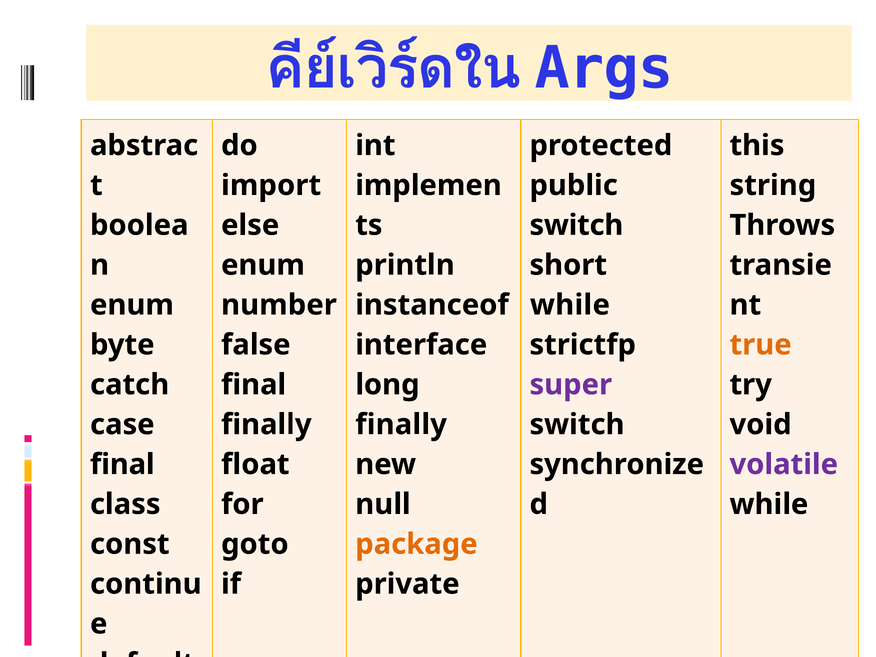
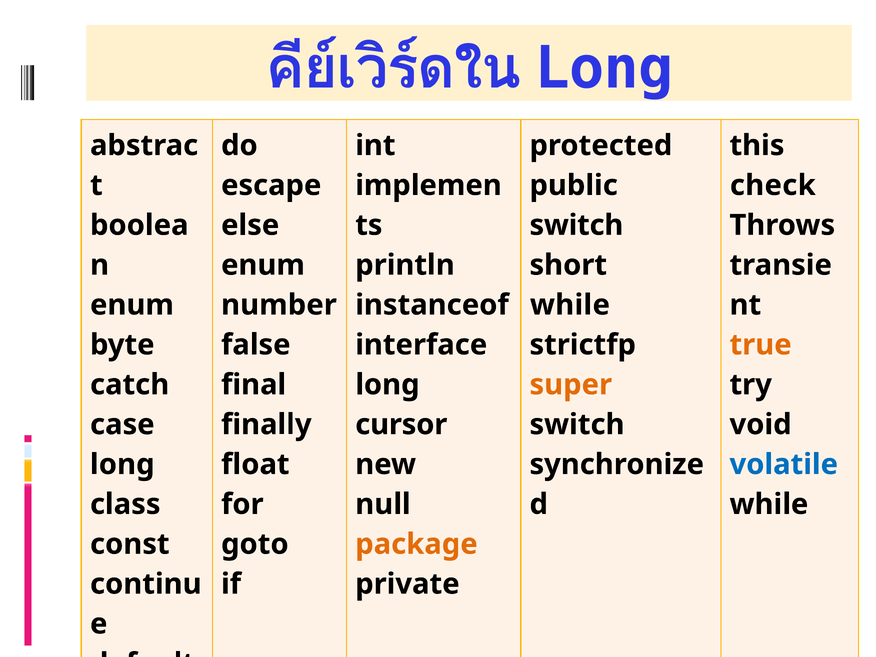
Args at (604, 68): Args -> Long
import: import -> escape
string: string -> check
super colour: purple -> orange
finally at (401, 425): finally -> cursor
final at (122, 464): final -> long
volatile colour: purple -> blue
